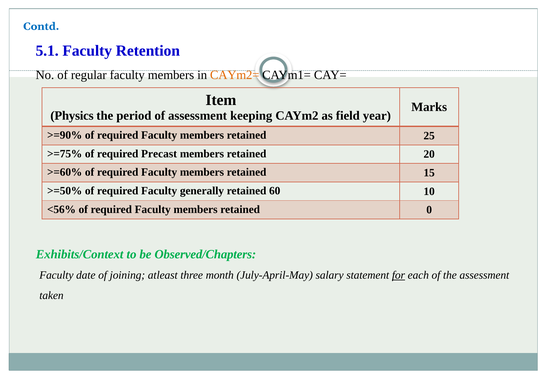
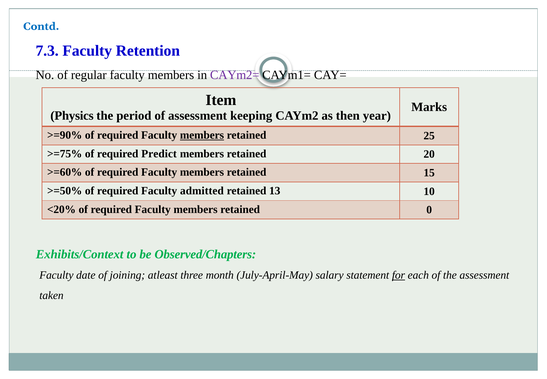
5.1: 5.1 -> 7.3
CAYm2= colour: orange -> purple
field: field -> then
members at (202, 135) underline: none -> present
Precast: Precast -> Predict
generally: generally -> admitted
60: 60 -> 13
<56%: <56% -> <20%
